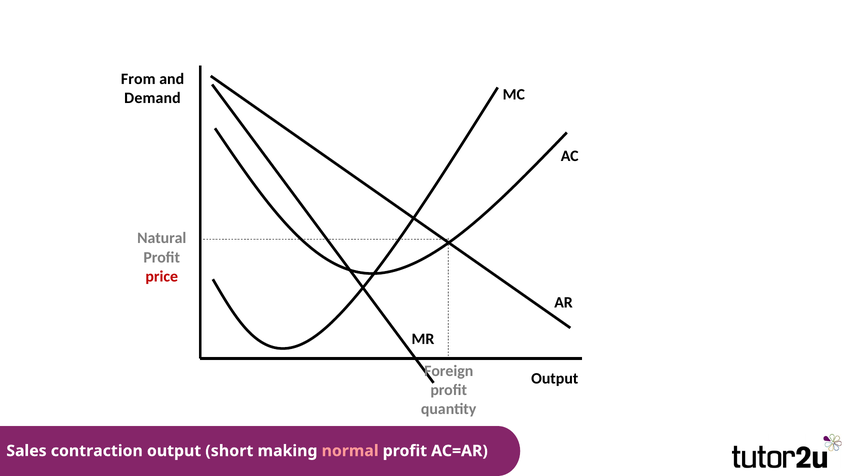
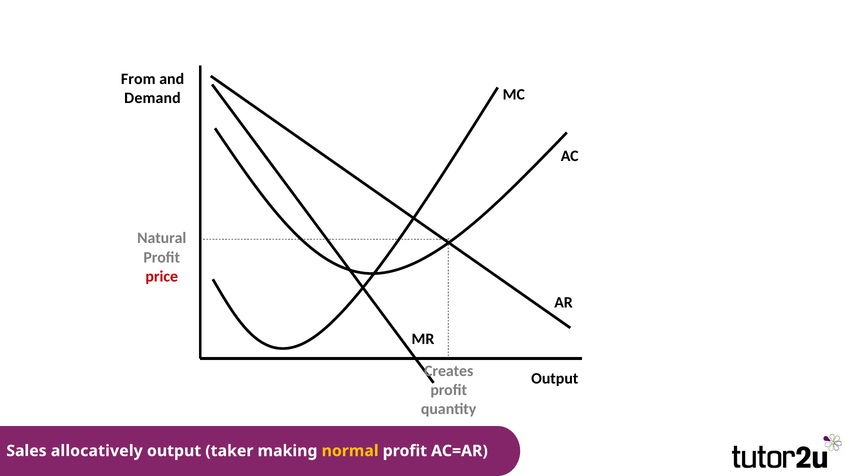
Foreign: Foreign -> Creates
contraction: contraction -> allocatively
short: short -> taker
normal colour: pink -> yellow
